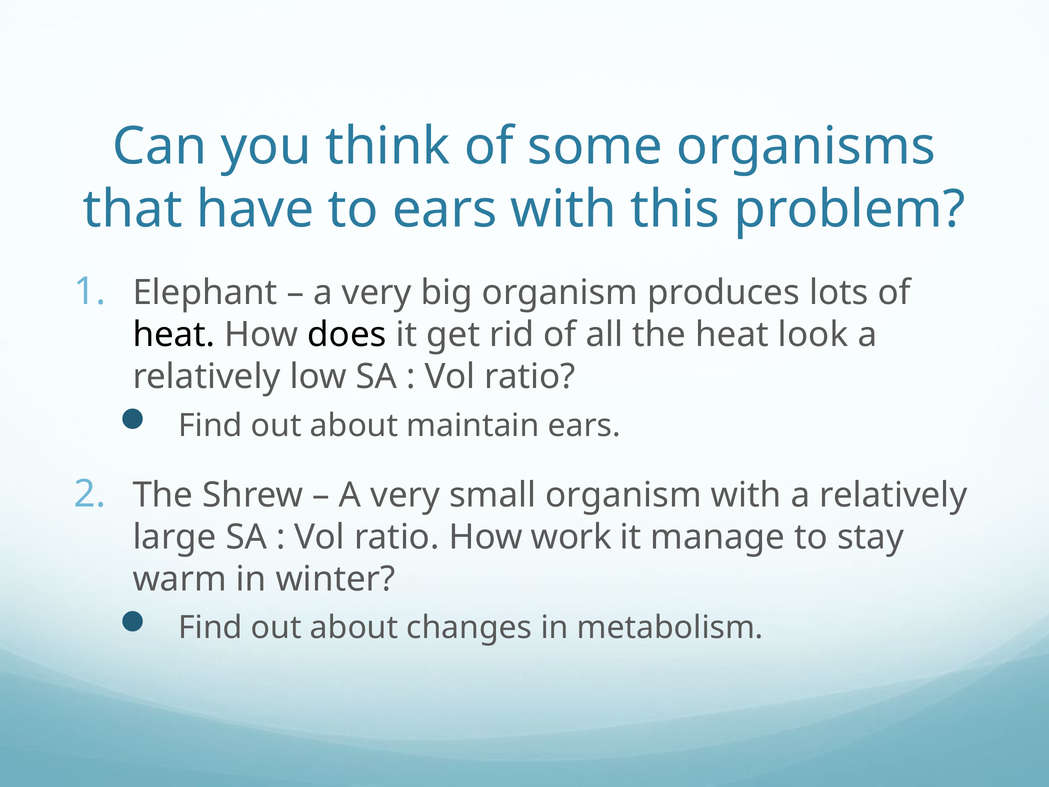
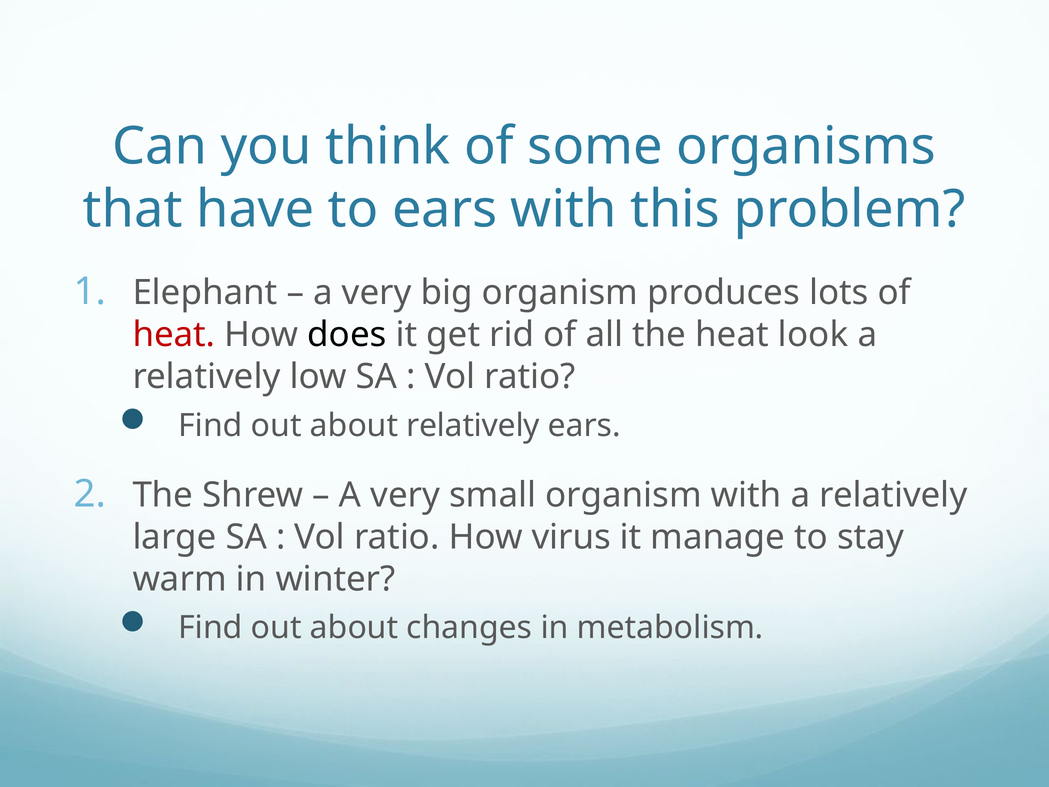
heat at (174, 335) colour: black -> red
about maintain: maintain -> relatively
work: work -> virus
